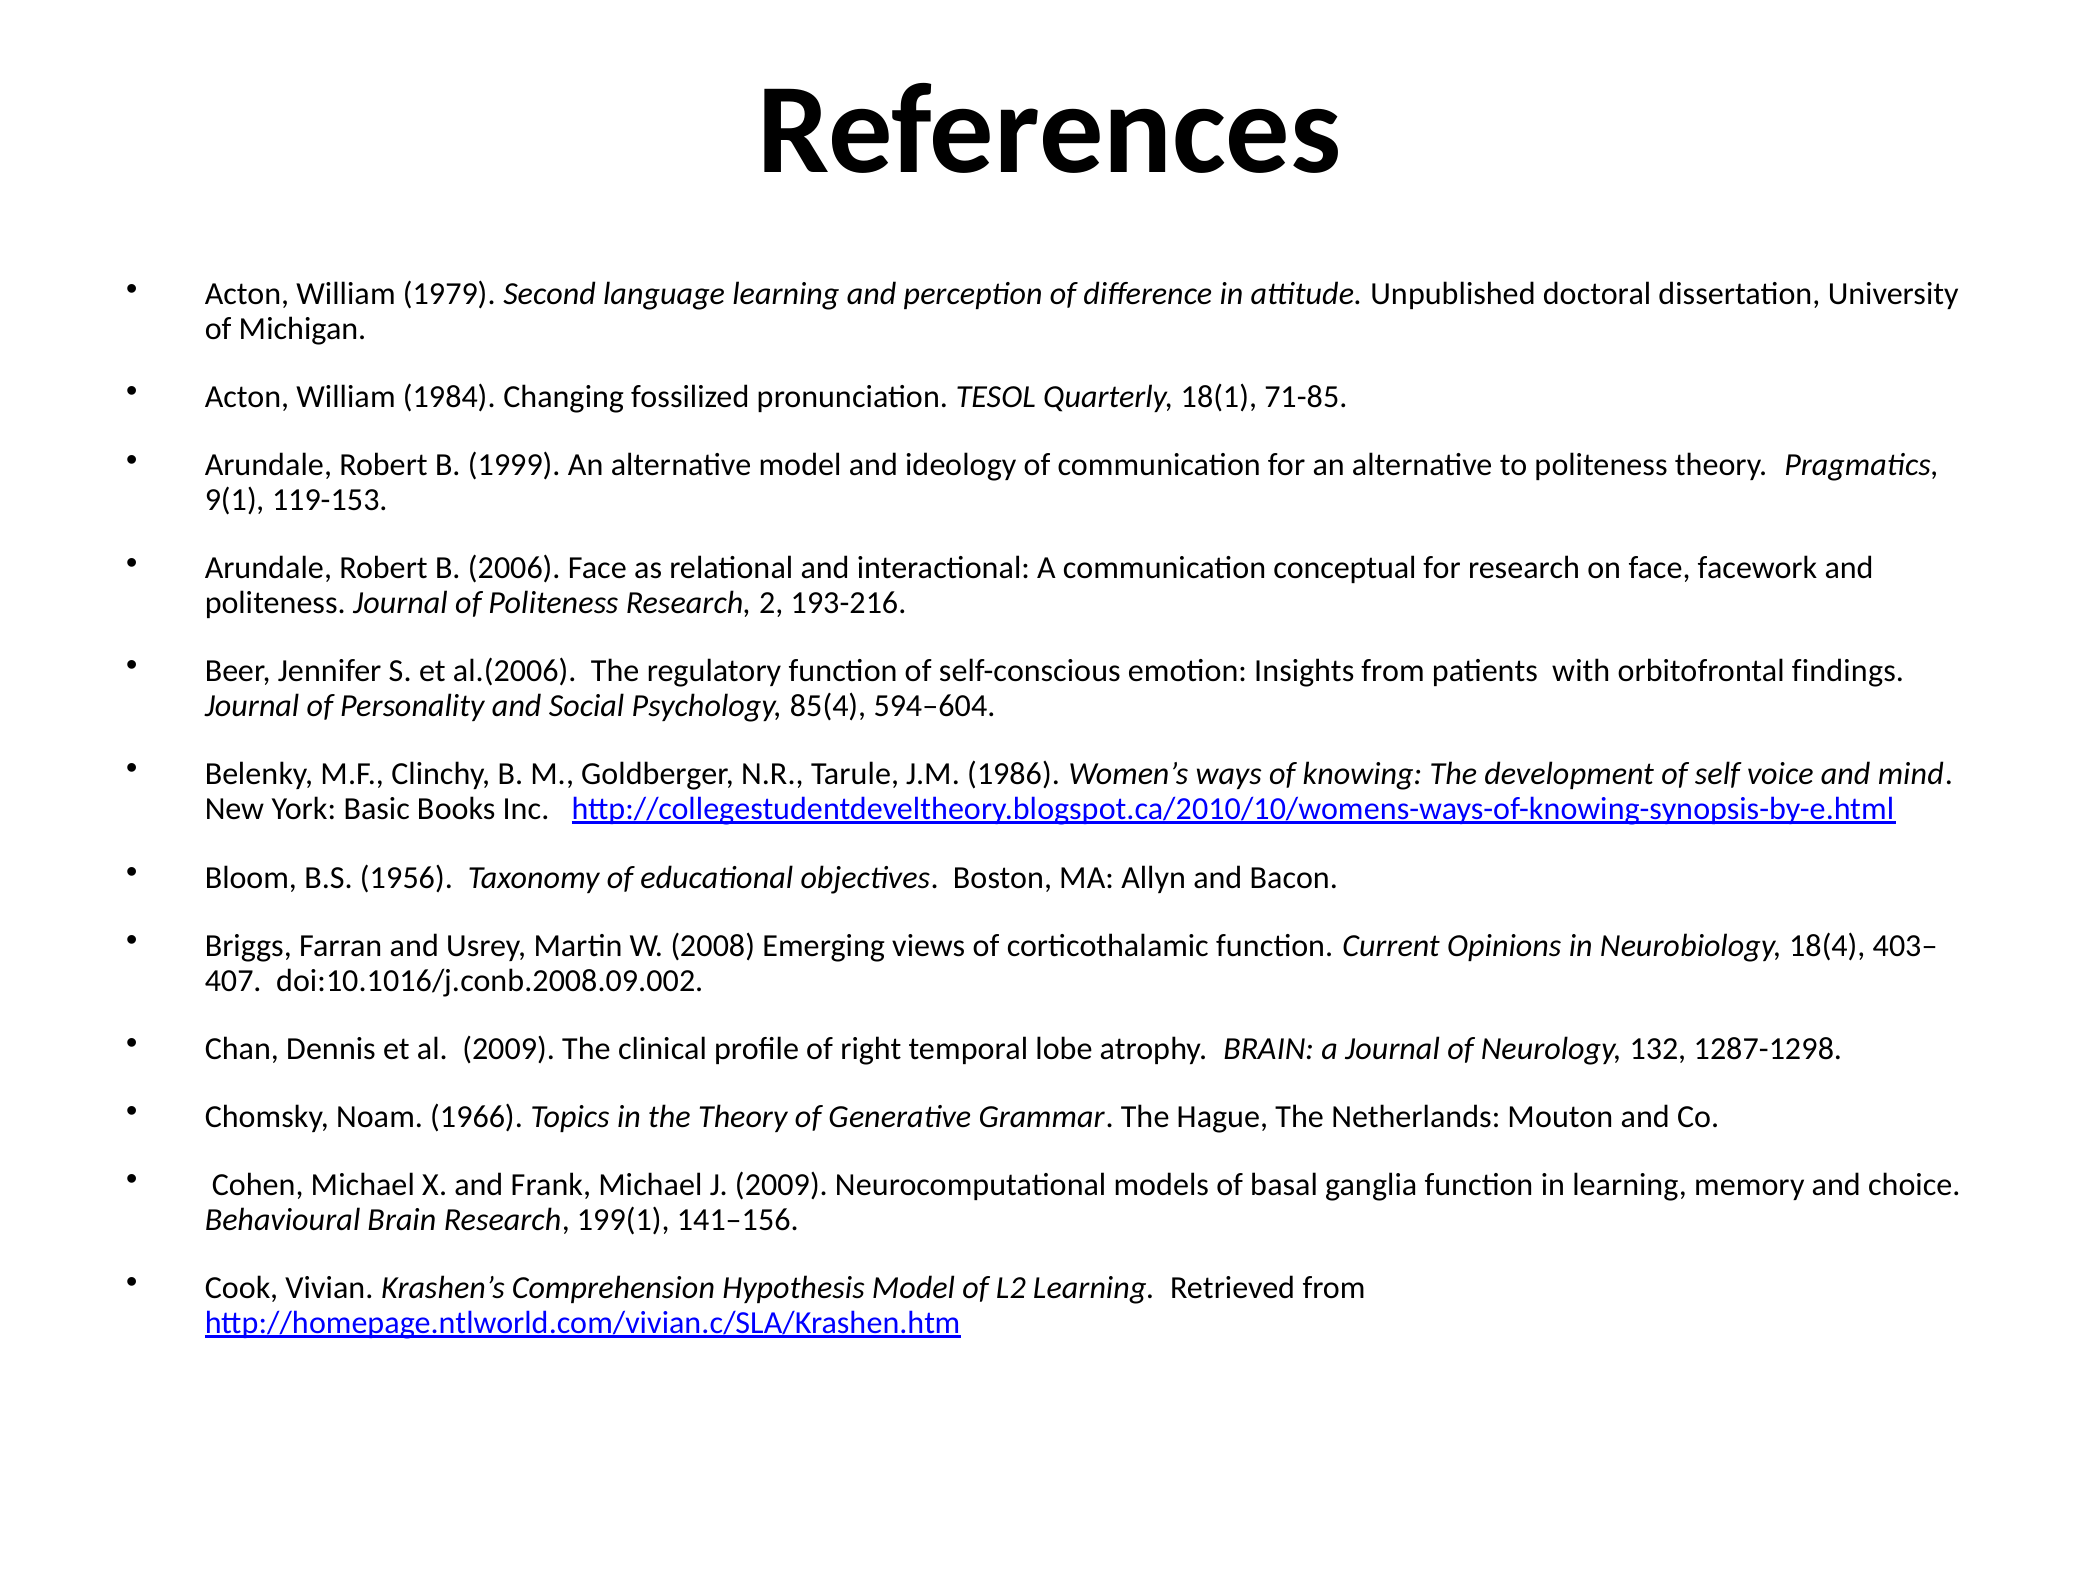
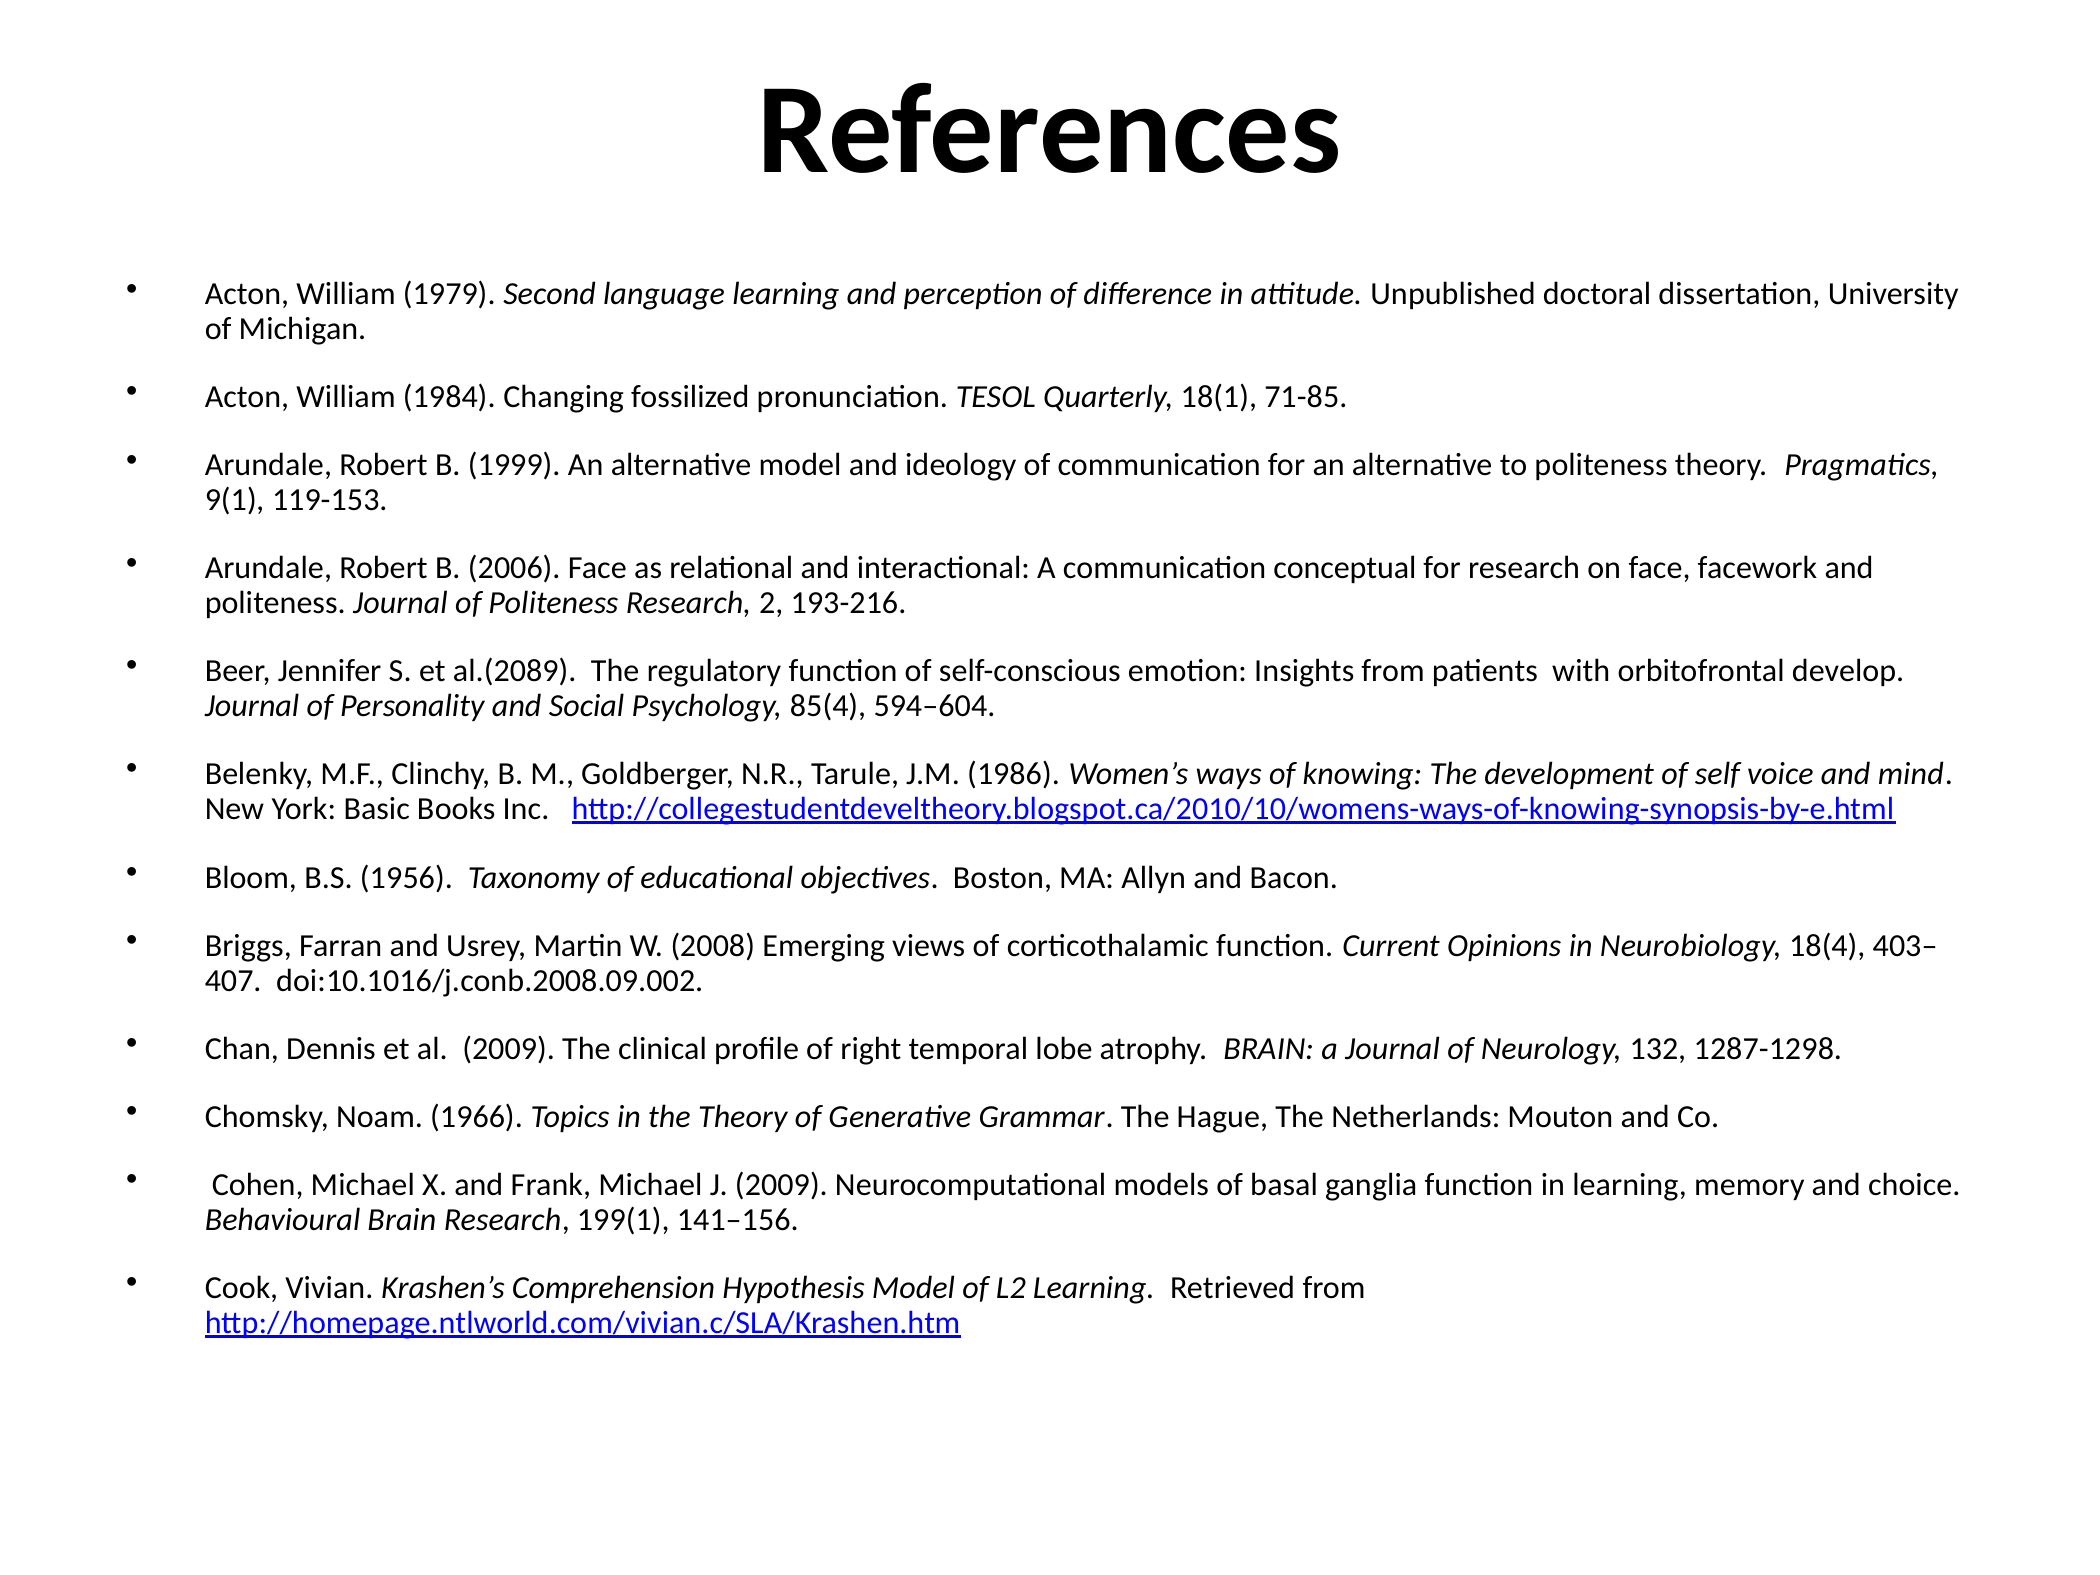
al.(2006: al.(2006 -> al.(2089
findings: findings -> develop
